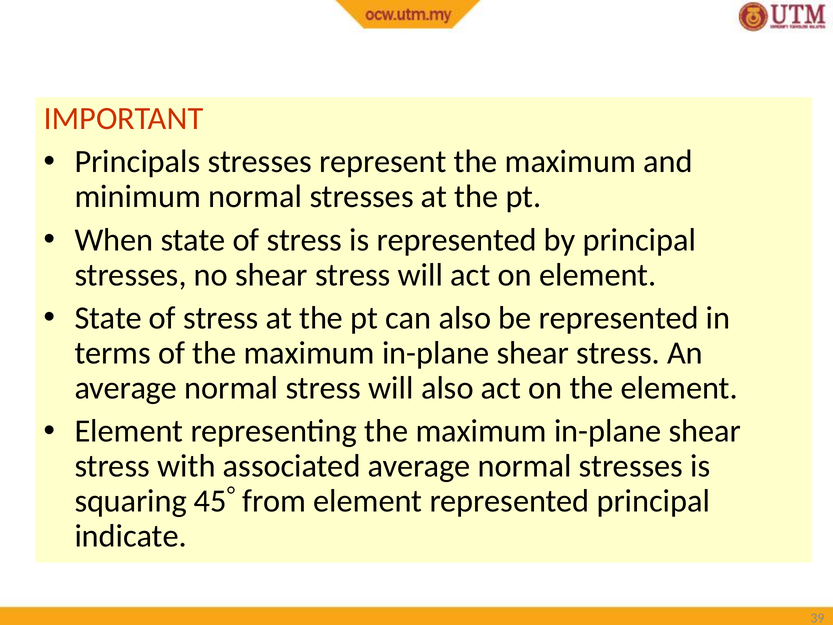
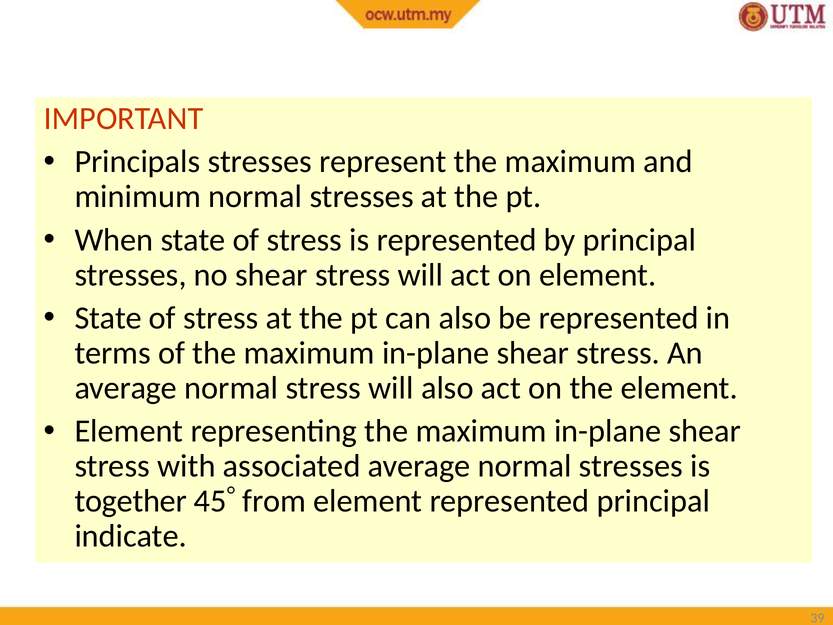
squaring: squaring -> together
